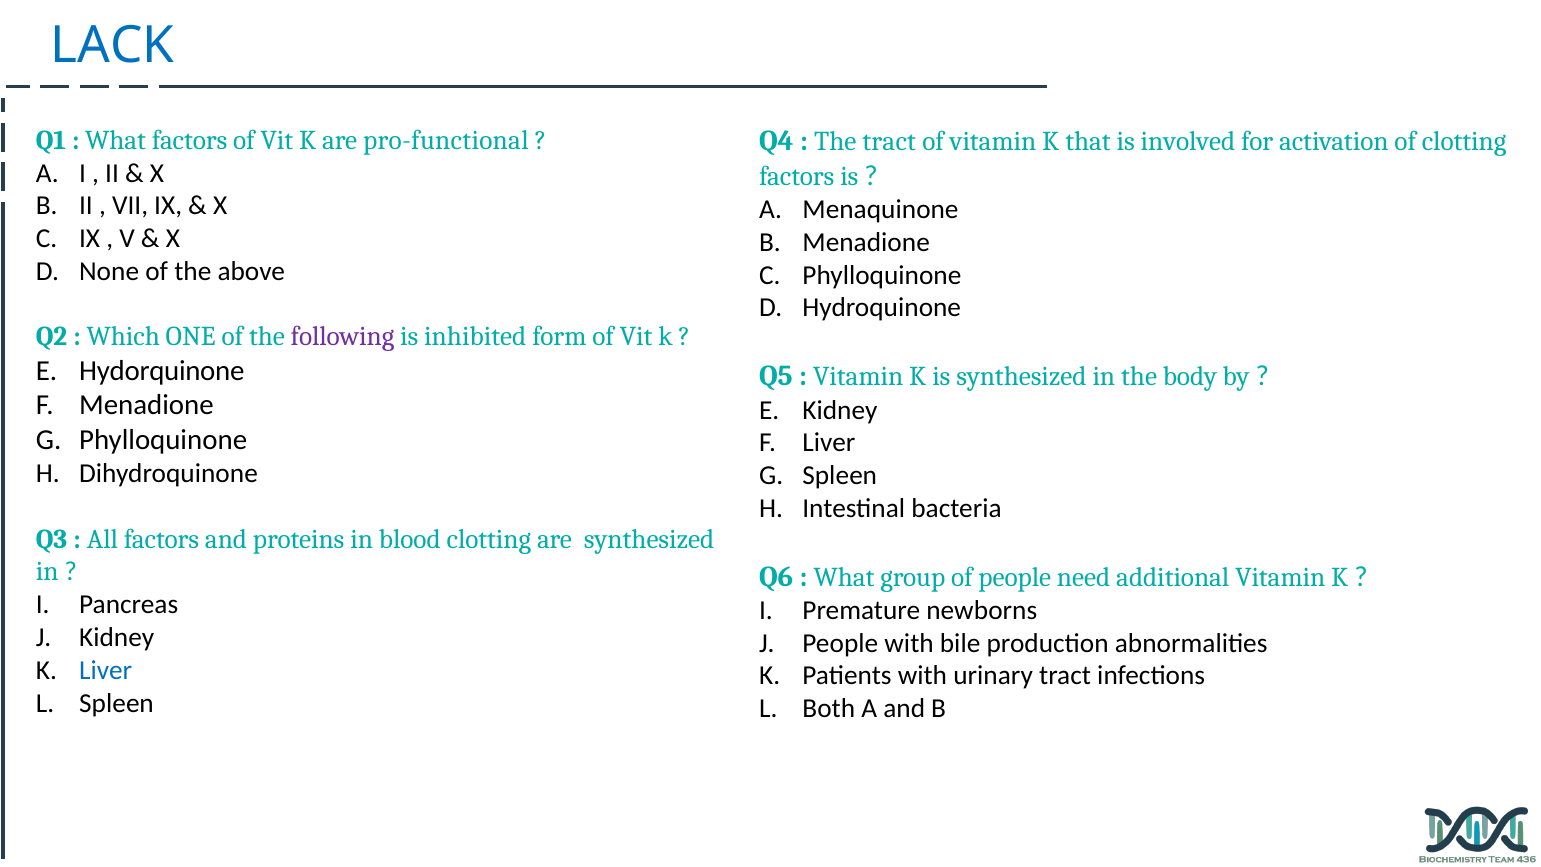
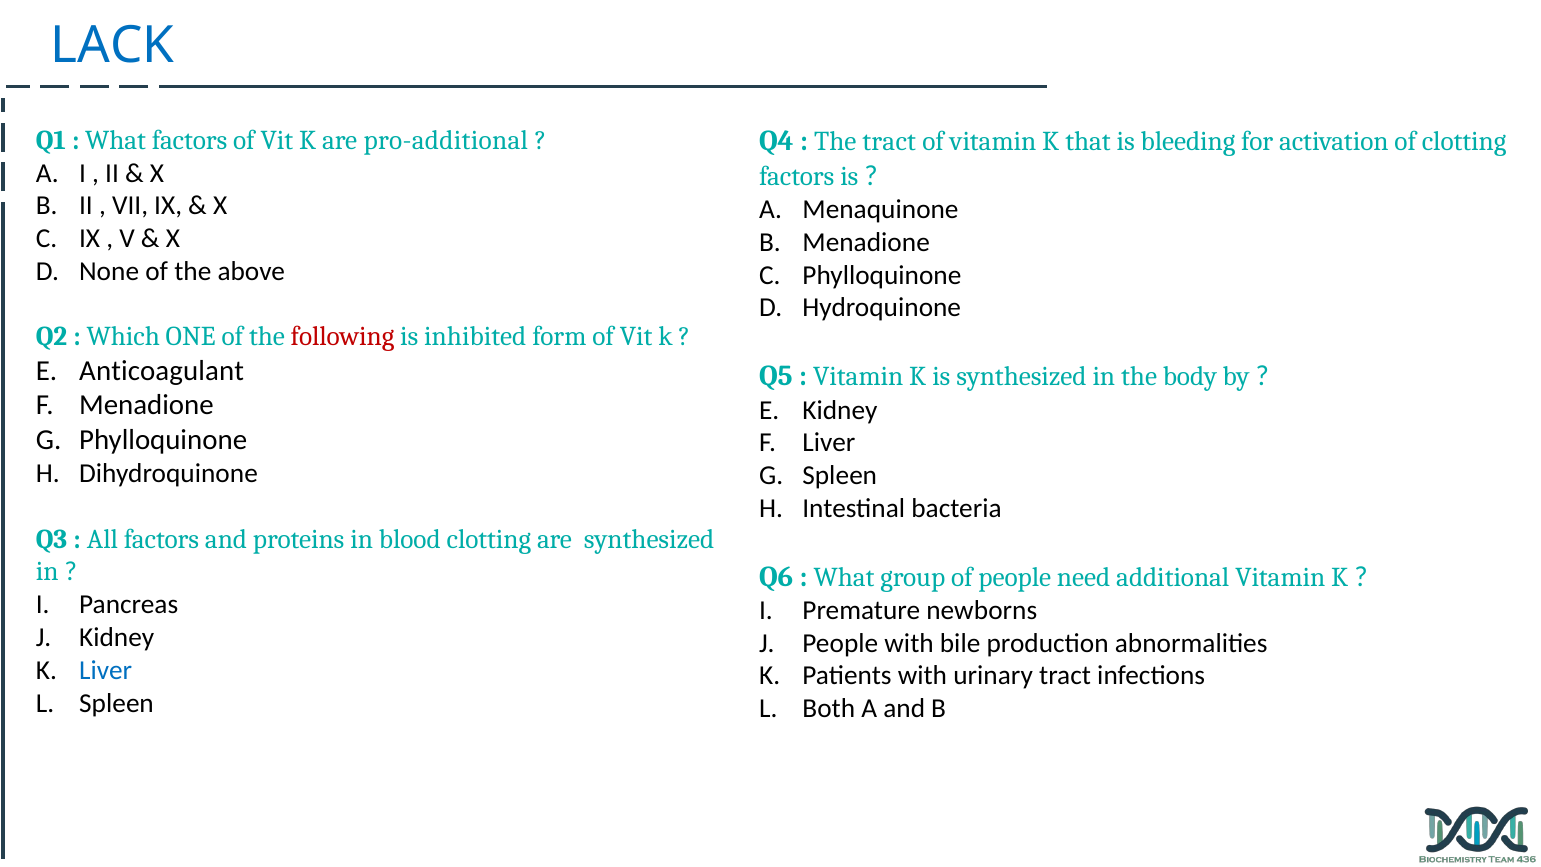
pro-functional: pro-functional -> pro-additional
involved: involved -> bleeding
following colour: purple -> red
Hydorquinone: Hydorquinone -> Anticoagulant
